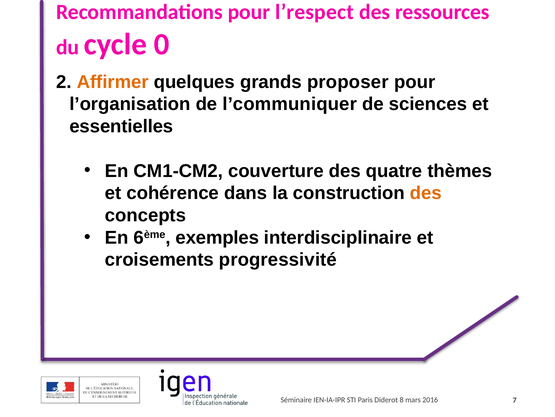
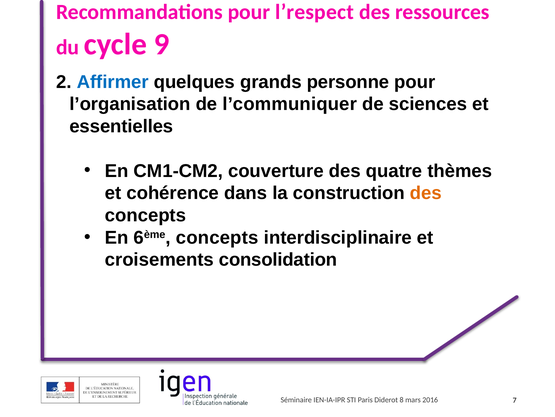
0: 0 -> 9
Affirmer colour: orange -> blue
proposer: proposer -> personne
6ème exemples: exemples -> concepts
progressivité: progressivité -> consolidation
